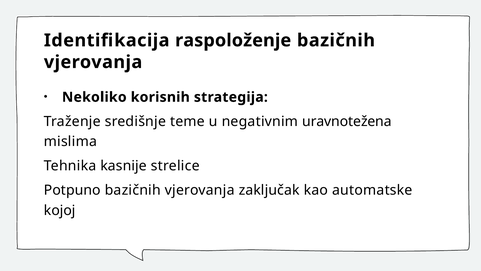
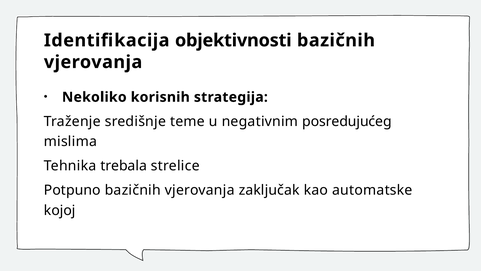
raspoloženje: raspoloženje -> objektivnosti
uravnotežena: uravnotežena -> posredujućeg
kasnije: kasnije -> trebala
